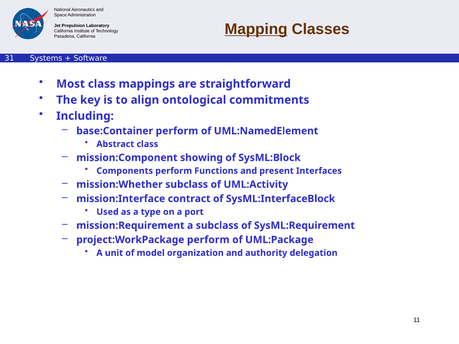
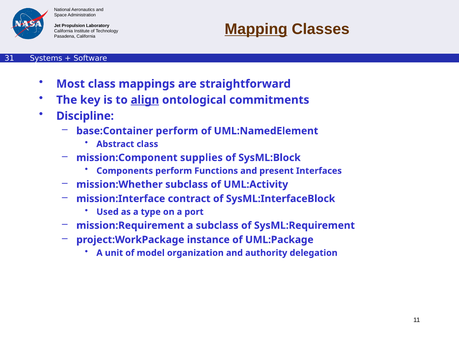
align underline: none -> present
Including: Including -> Discipline
showing: showing -> supplies
project:WorkPackage perform: perform -> instance
